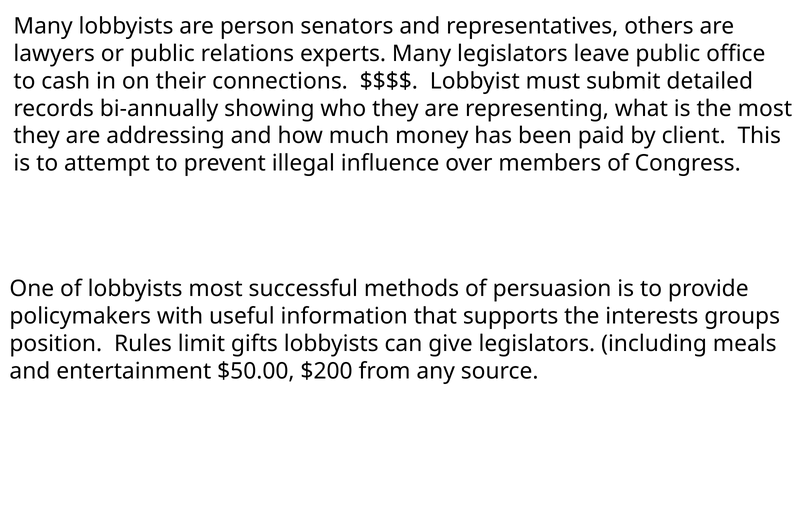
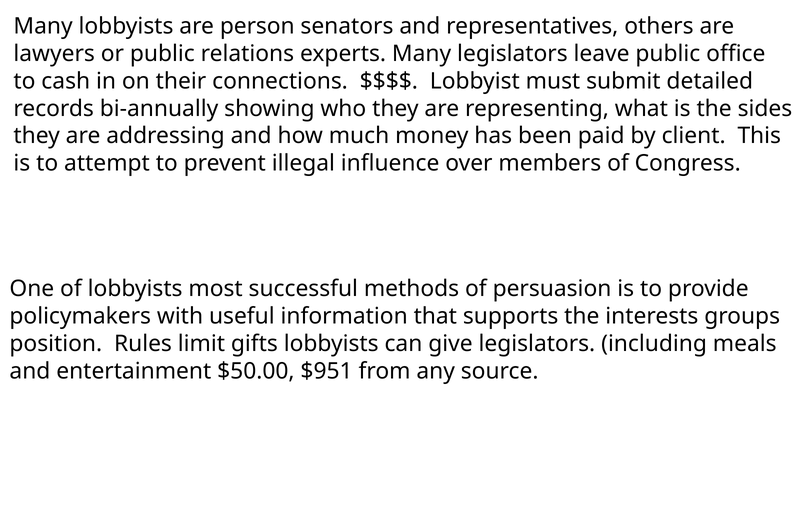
the most: most -> sides
$200: $200 -> $951
